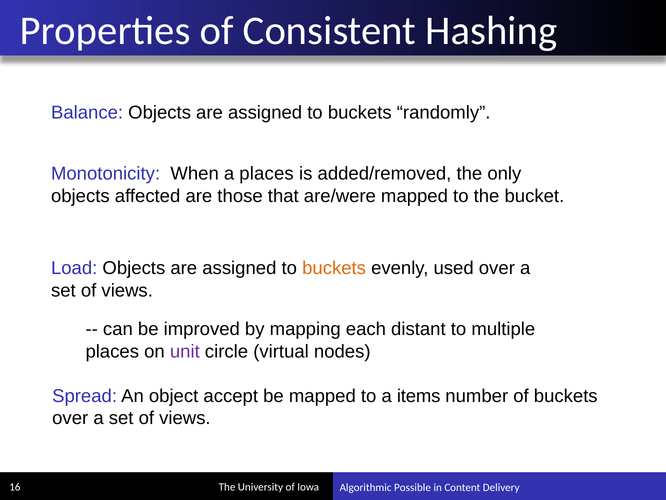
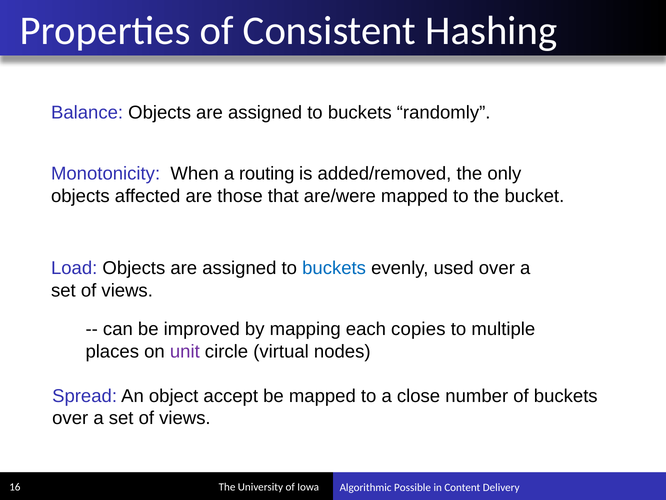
a places: places -> routing
buckets at (334, 268) colour: orange -> blue
distant: distant -> copies
items: items -> close
